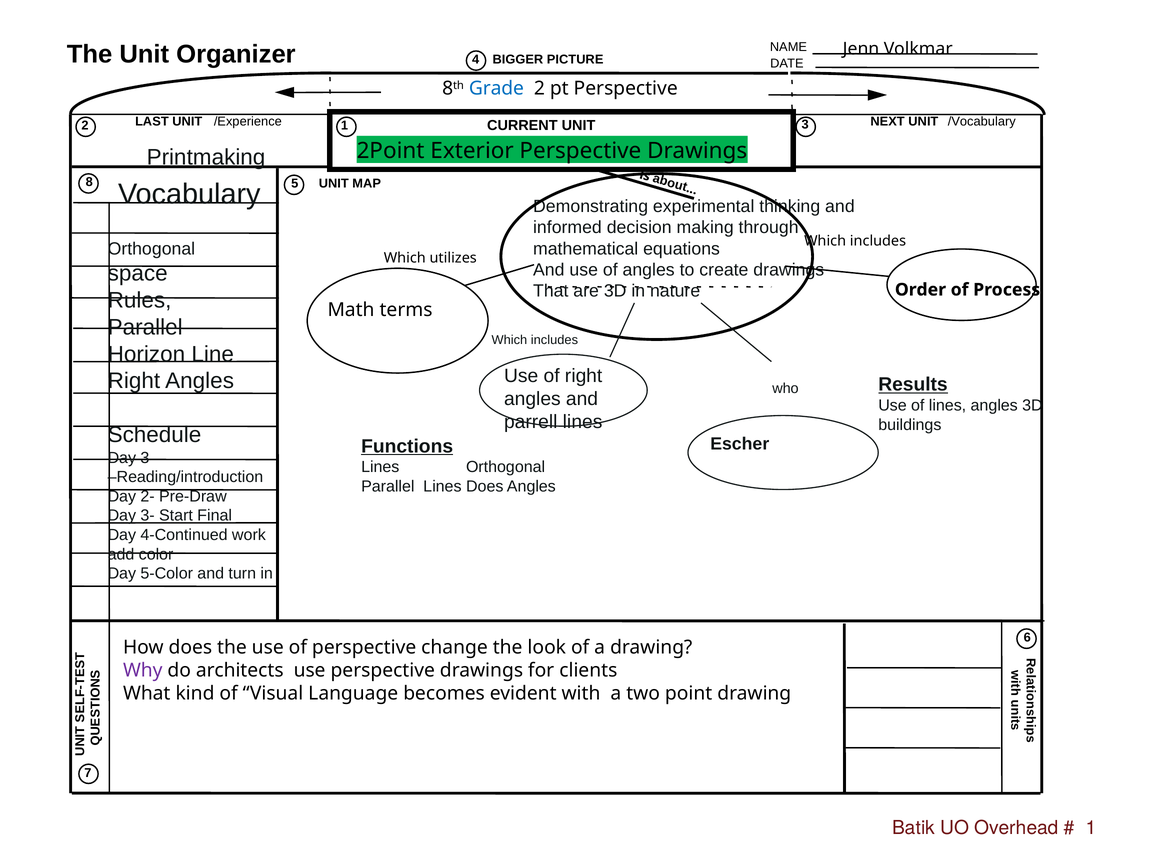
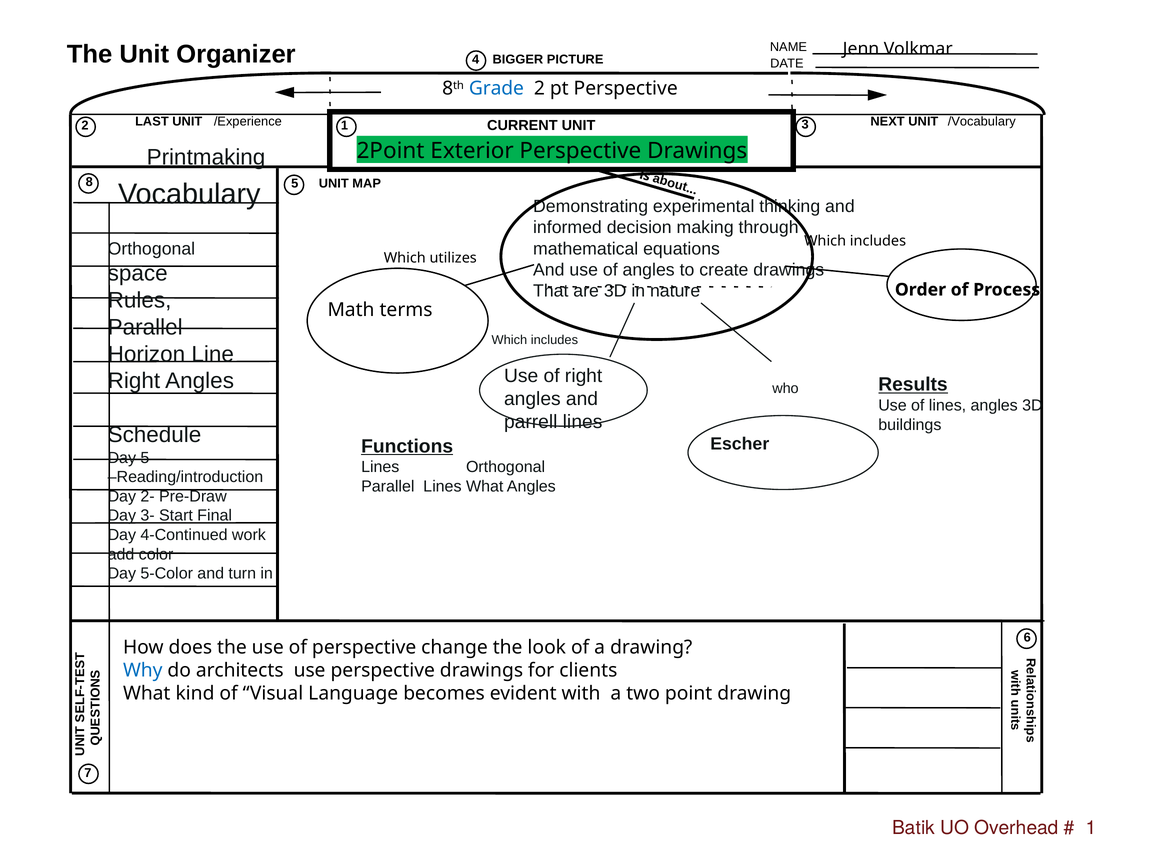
Day 3: 3 -> 5
Lines Does: Does -> What
Why colour: purple -> blue
